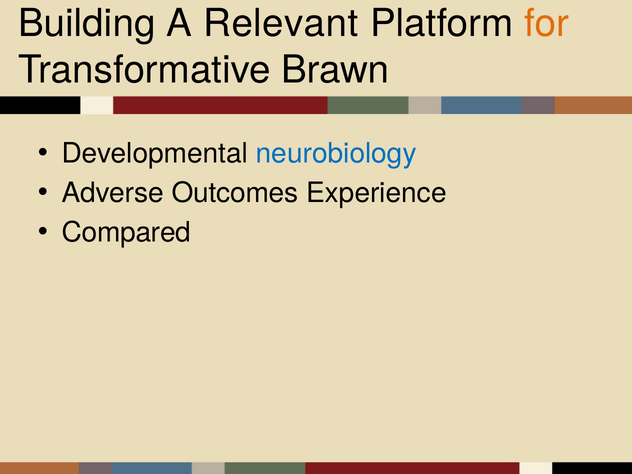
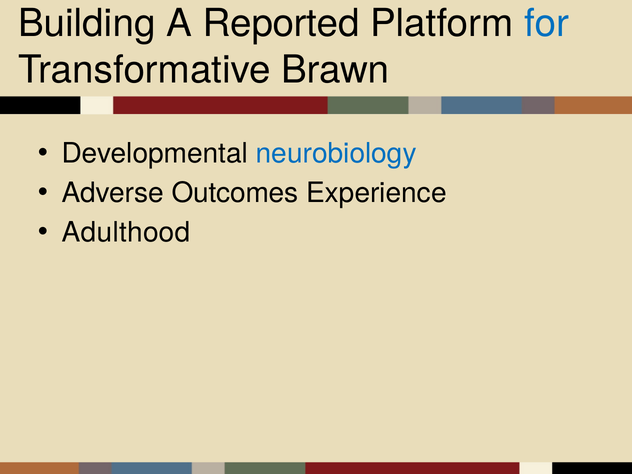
Relevant: Relevant -> Reported
for colour: orange -> blue
Compared: Compared -> Adulthood
